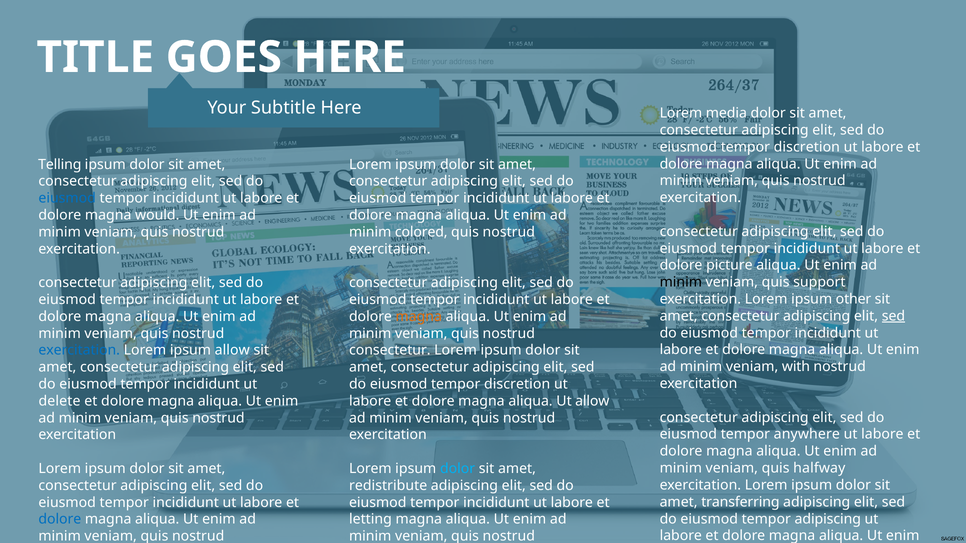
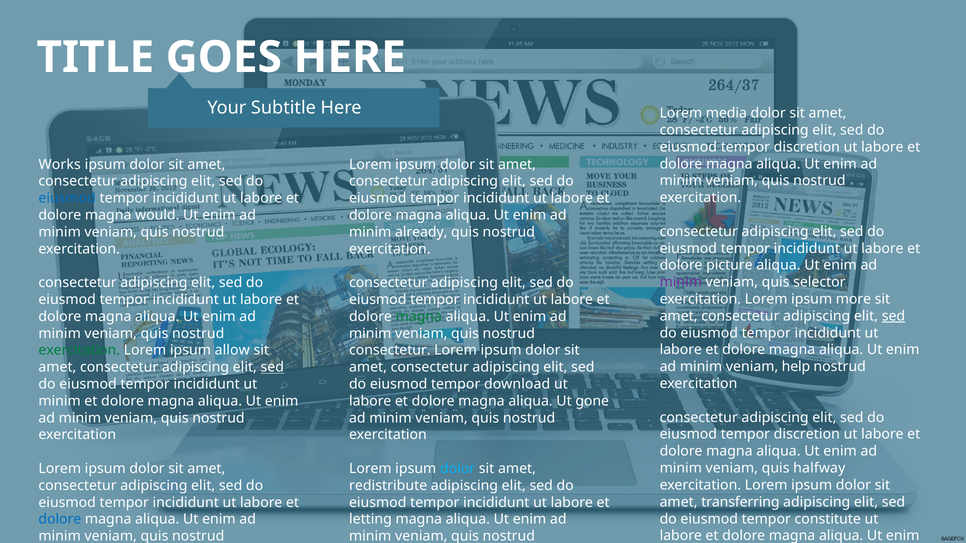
Telling: Telling -> Works
colored: colored -> already
minim at (681, 282) colour: black -> purple
support: support -> selector
other: other -> more
magna at (419, 317) colour: orange -> green
exercitation at (79, 351) colour: blue -> green
with: with -> help
sed at (272, 367) underline: none -> present
discretion at (517, 384): discretion -> download
delete at (59, 401): delete -> minim
Ut allow: allow -> gone
anywhere at (807, 435): anywhere -> discretion
tempor adipiscing: adipiscing -> constitute
